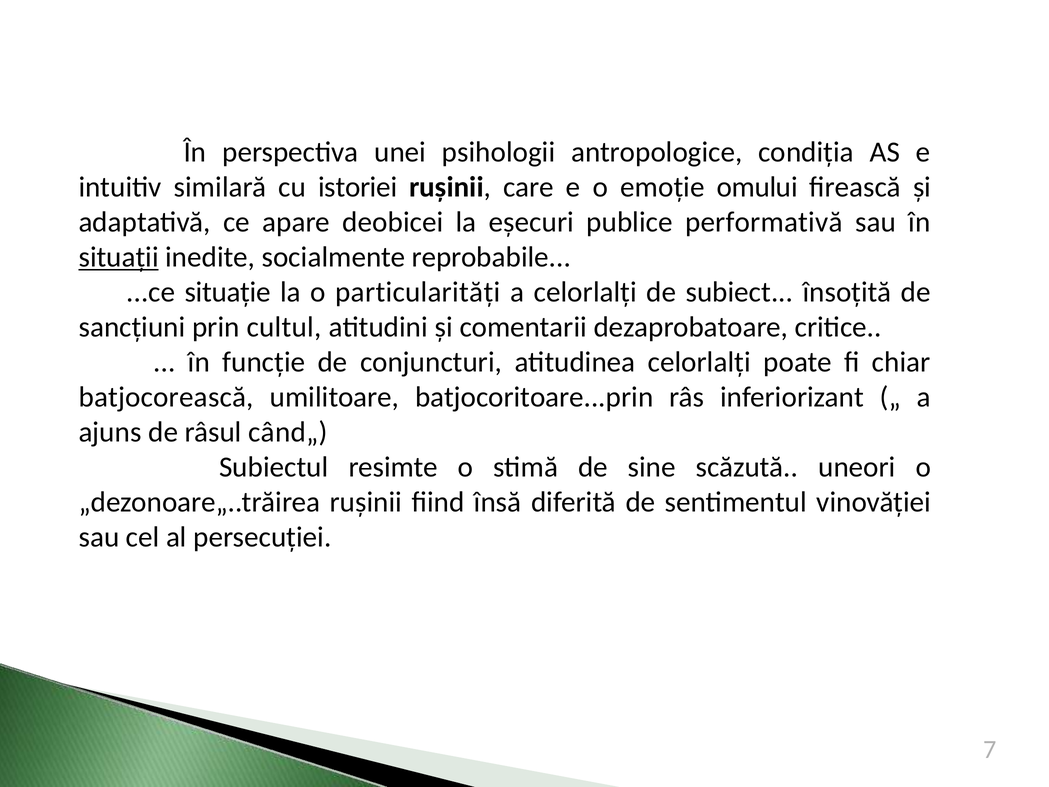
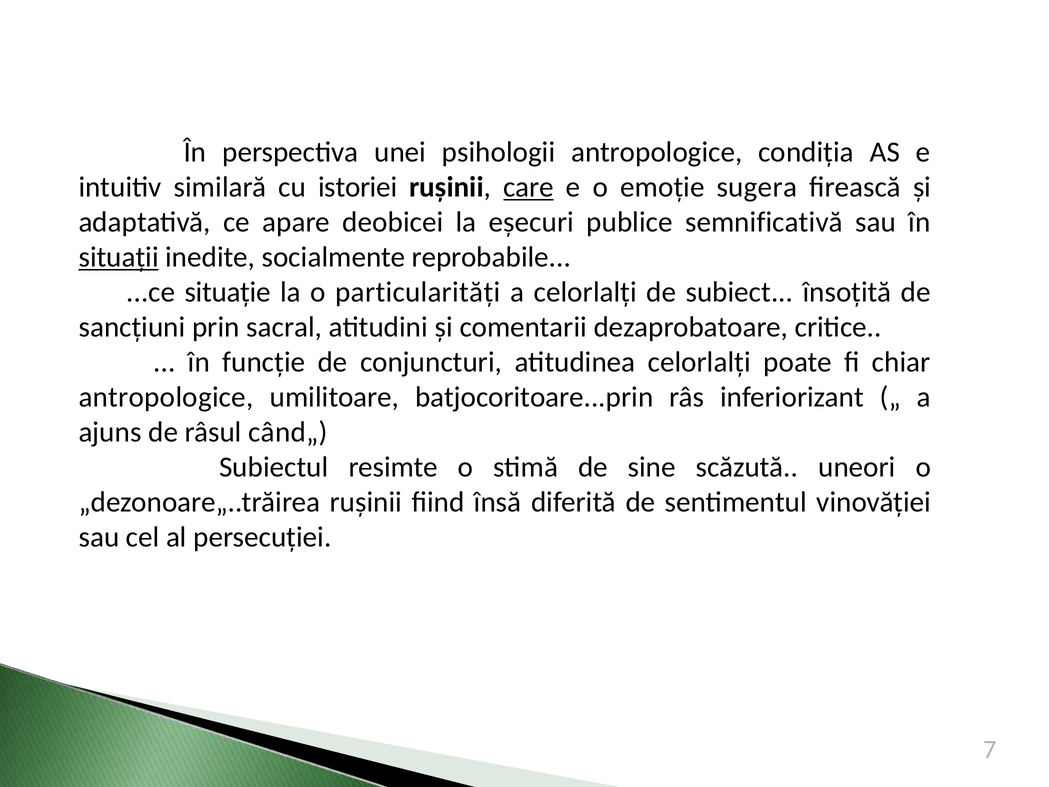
care underline: none -> present
omului: omului -> sugera
performativă: performativă -> semnificativă
cultul: cultul -> sacral
batjocorească at (166, 397): batjocorească -> antropologice
